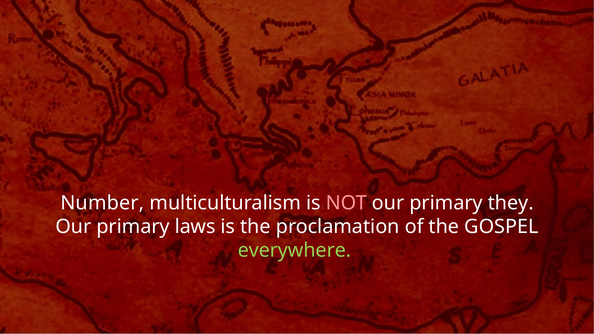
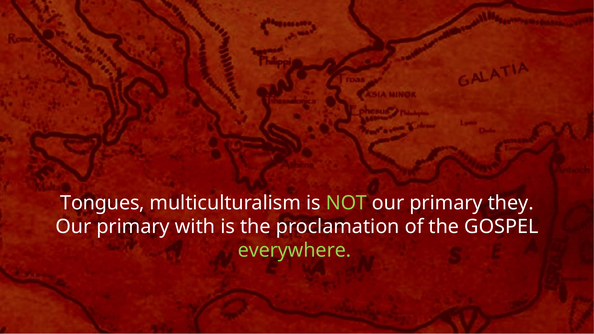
Number: Number -> Tongues
NOT colour: pink -> light green
laws: laws -> with
